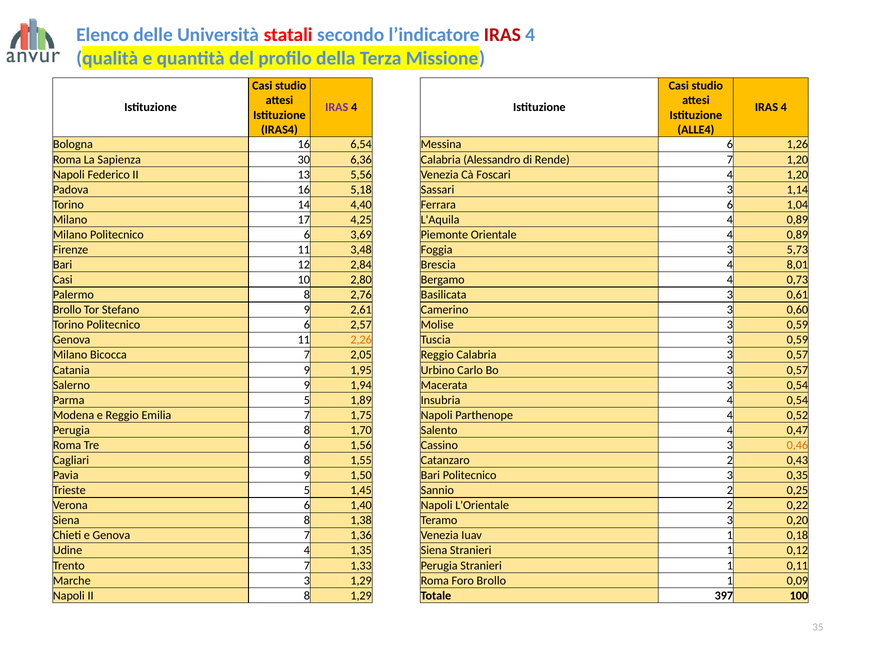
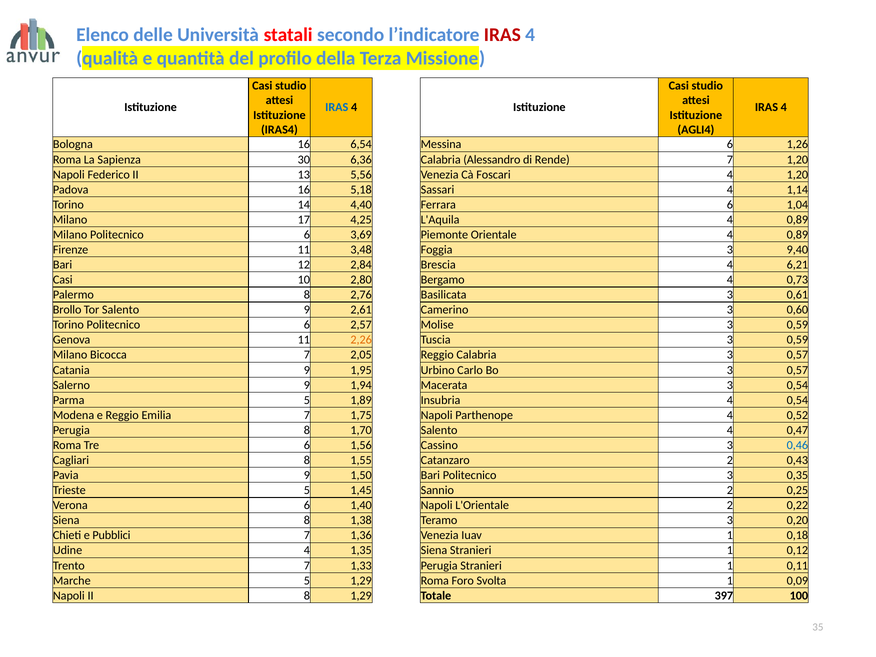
IRAS at (337, 107) colour: purple -> blue
ALLE4: ALLE4 -> AGLI4
Sassari 3: 3 -> 4
5,73: 5,73 -> 9,40
8,01: 8,01 -> 6,21
Tor Stefano: Stefano -> Salento
0,46 colour: orange -> blue
e Genova: Genova -> Pubblici
Marche 3: 3 -> 5
Foro Brollo: Brollo -> Svolta
